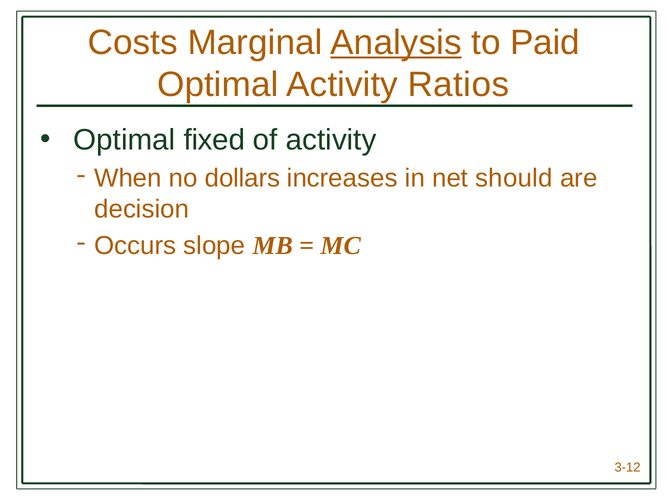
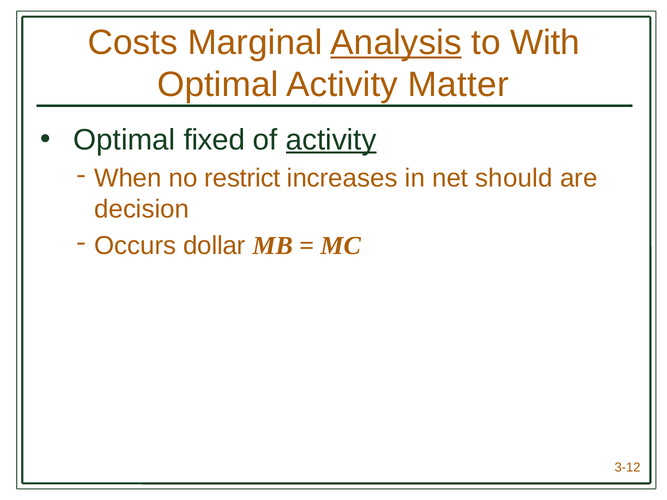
Paid: Paid -> With
Ratios: Ratios -> Matter
activity at (331, 140) underline: none -> present
dollars: dollars -> restrict
slope: slope -> dollar
